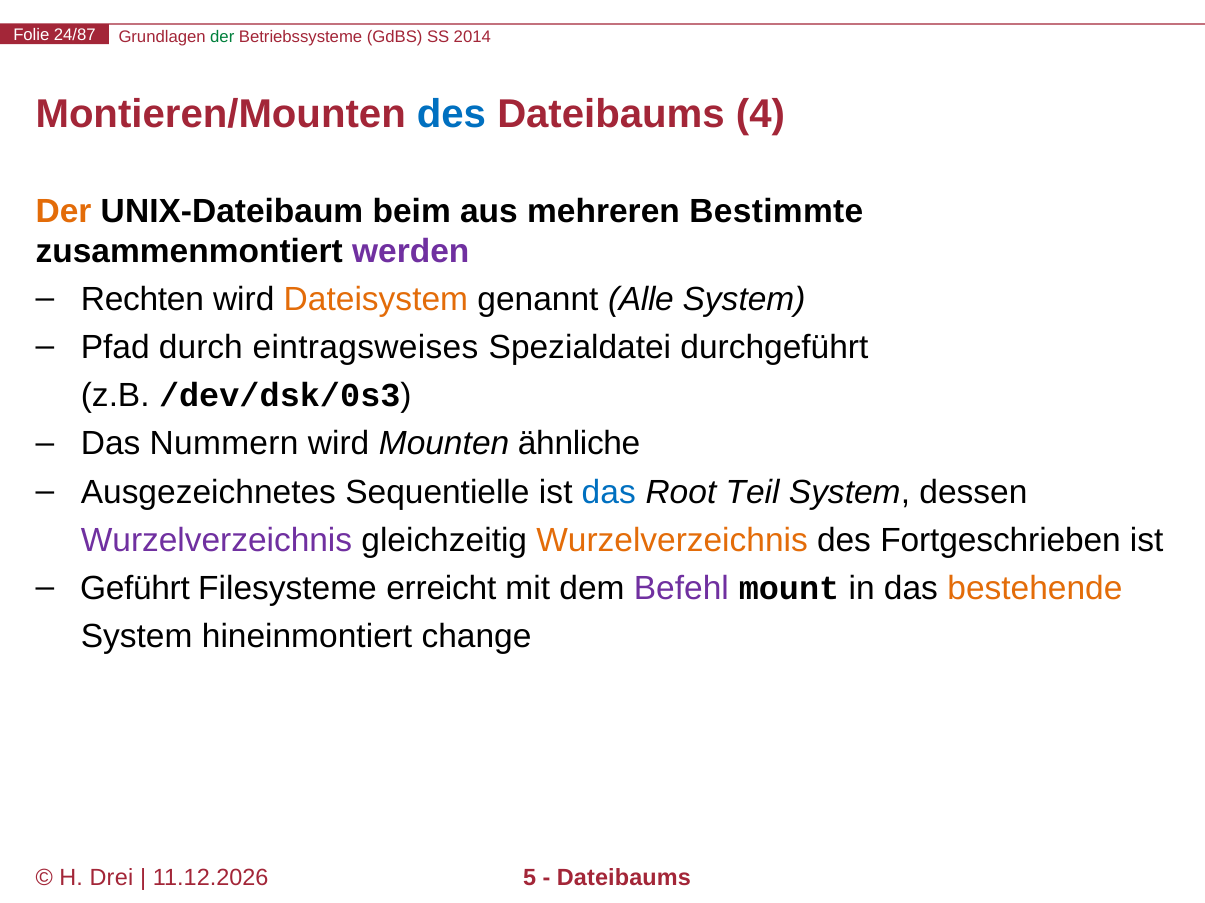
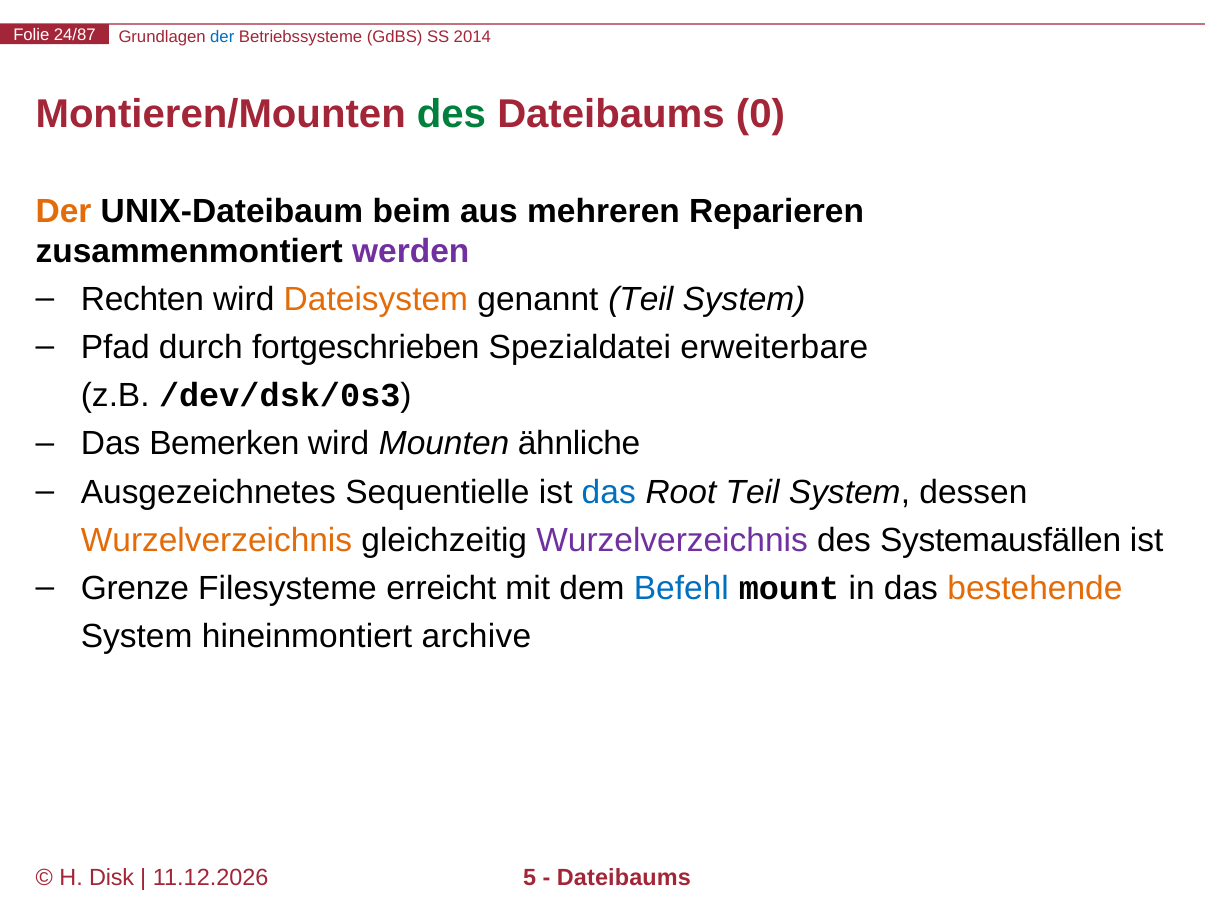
der at (222, 37) colour: green -> blue
des at (451, 114) colour: blue -> green
4: 4 -> 0
Bestimmte: Bestimmte -> Reparieren
genannt Alle: Alle -> Teil
eintragsweises: eintragsweises -> fortgeschrieben
durchgeführt: durchgeführt -> erweiterbare
Nummern: Nummern -> Bemerken
Wurzelverzeichnis at (217, 541) colour: purple -> orange
Wurzelverzeichnis at (672, 541) colour: orange -> purple
Fortgeschrieben: Fortgeschrieben -> Systemausfällen
Geführt: Geführt -> Grenze
Befehl colour: purple -> blue
change: change -> archive
Drei: Drei -> Disk
